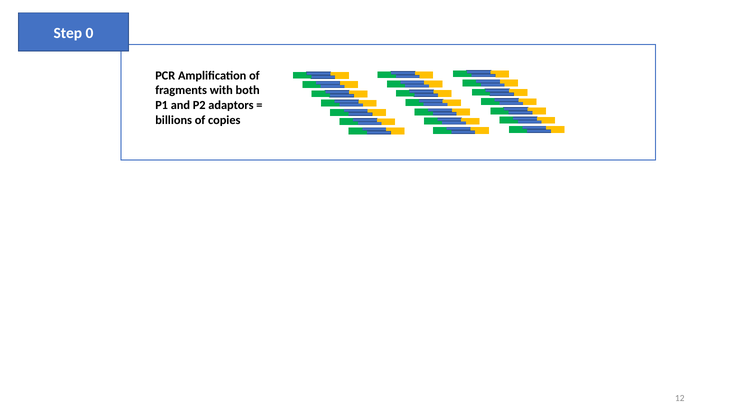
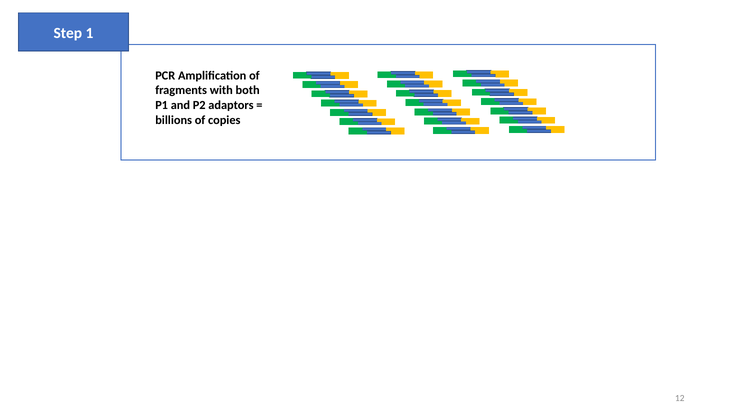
0: 0 -> 1
